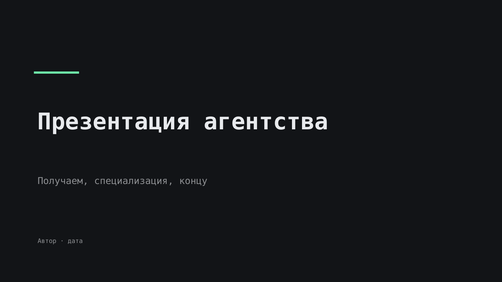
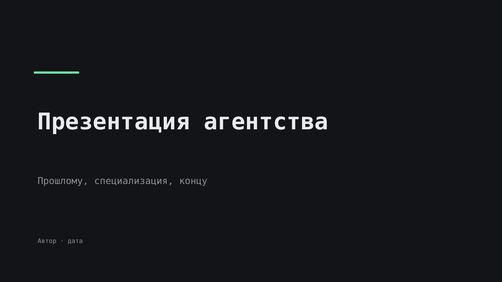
Получаем: Получаем -> Прошлому
